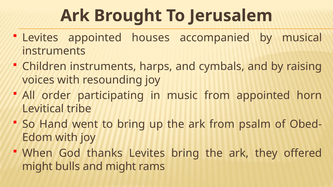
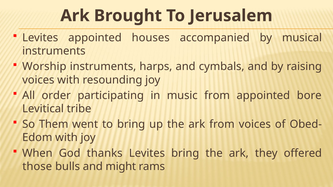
Children: Children -> Worship
horn: horn -> bore
Hand: Hand -> Them
from psalm: psalm -> voices
might at (37, 167): might -> those
